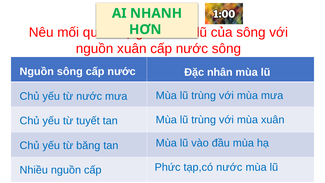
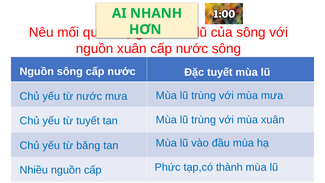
Đặc nhân: nhân -> tuyết
tạp,có nước: nước -> thành
